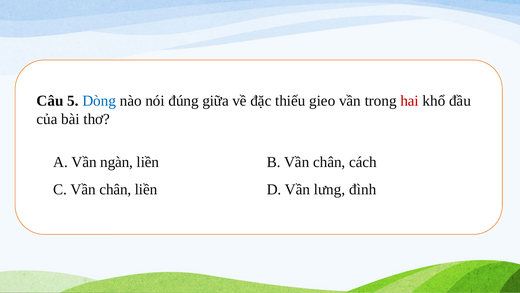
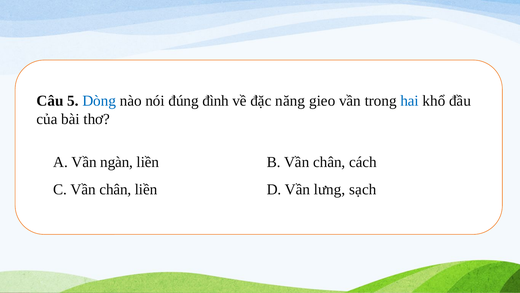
giữa: giữa -> đình
thiếu: thiếu -> năng
hai colour: red -> blue
đình: đình -> sạch
